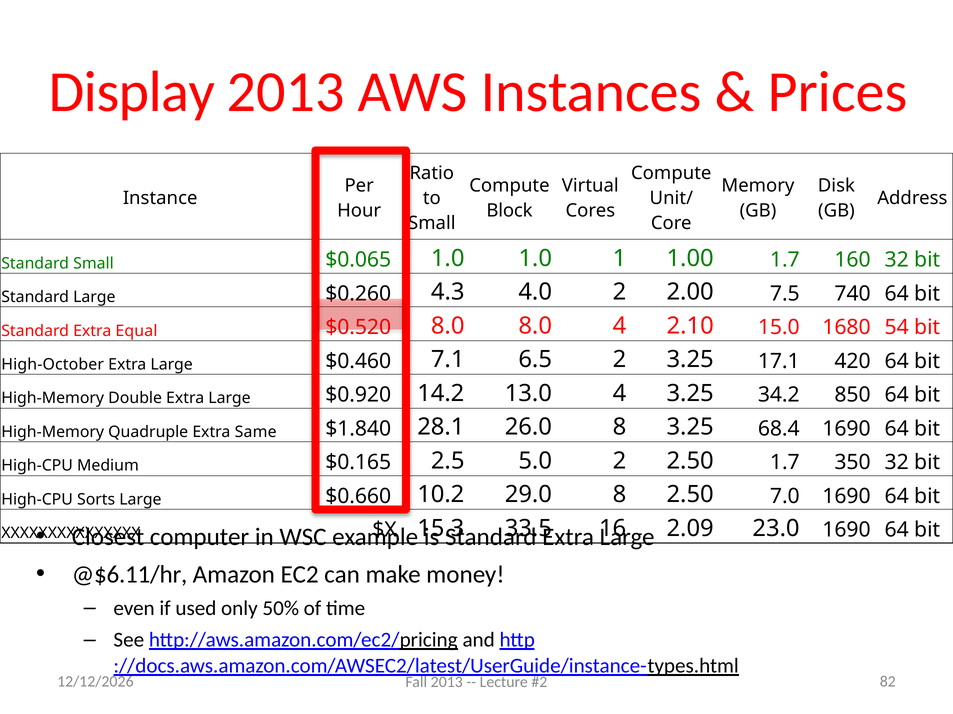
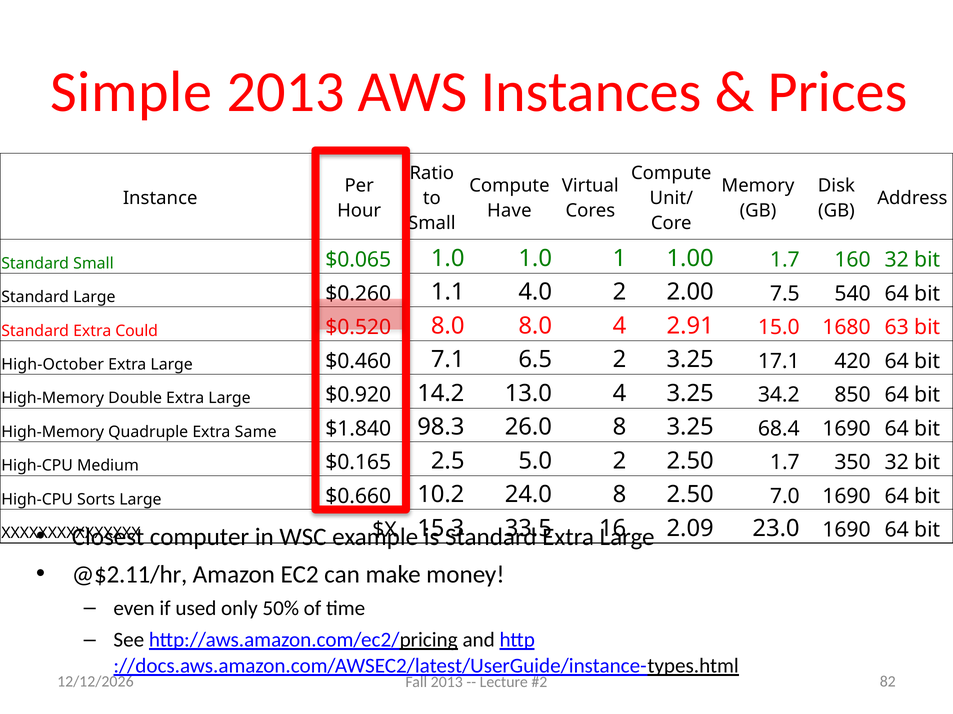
Display: Display -> Simple
Block: Block -> Have
4.3: 4.3 -> 1.1
740: 740 -> 540
Equal: Equal -> Could
2.10: 2.10 -> 2.91
54: 54 -> 63
28.1: 28.1 -> 98.3
29.0: 29.0 -> 24.0
@$6.11/hr: @$6.11/hr -> @$2.11/hr
